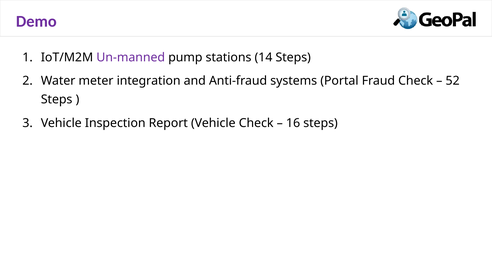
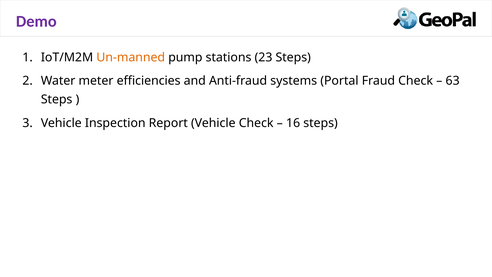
Un-manned colour: purple -> orange
14: 14 -> 23
integration: integration -> efficiencies
52: 52 -> 63
